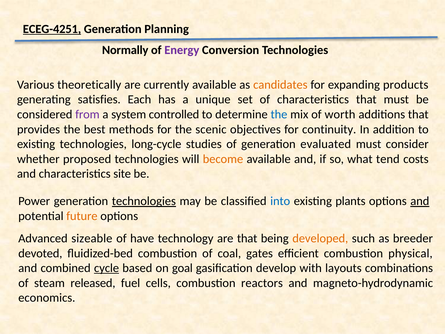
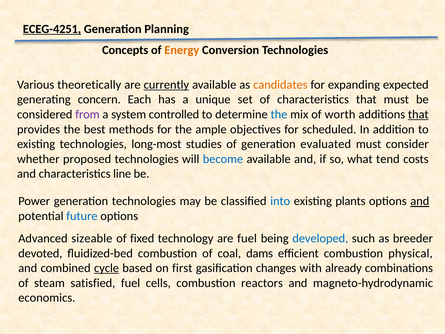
Normally: Normally -> Concepts
Energy colour: purple -> orange
currently underline: none -> present
products: products -> expected
satisfies: satisfies -> concern
that at (418, 114) underline: none -> present
scenic: scenic -> ample
continuity: continuity -> scheduled
long-cycle: long-cycle -> long-most
become colour: orange -> blue
site: site -> line
technologies at (144, 201) underline: present -> none
future colour: orange -> blue
have: have -> fixed
are that: that -> fuel
developed colour: orange -> blue
gates: gates -> dams
goal: goal -> first
develop: develop -> changes
layouts: layouts -> already
released: released -> satisfied
